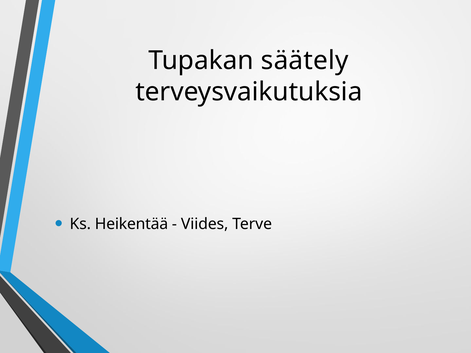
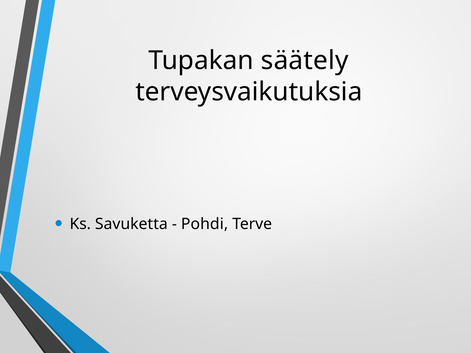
Heikentää: Heikentää -> Savuketta
Viides: Viides -> Pohdi
